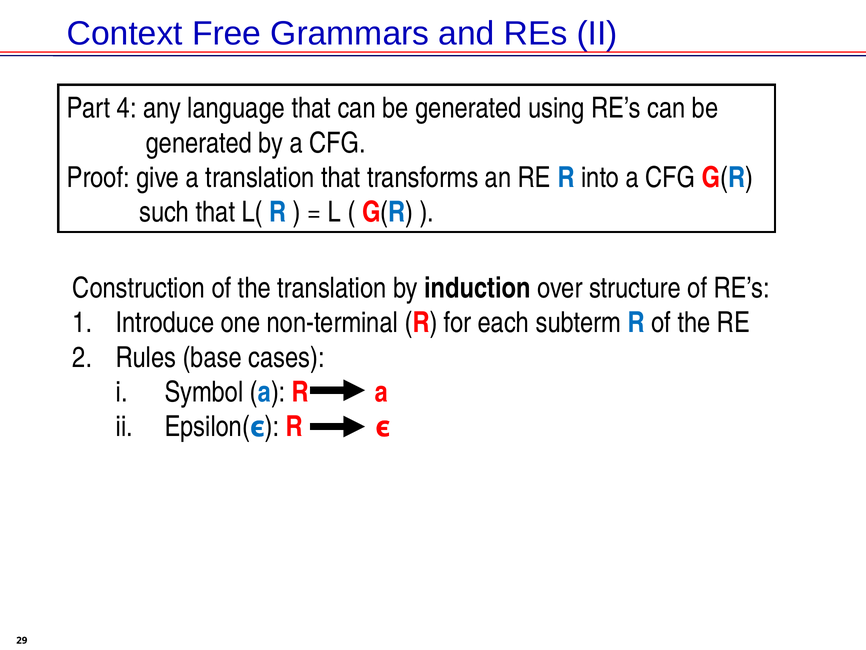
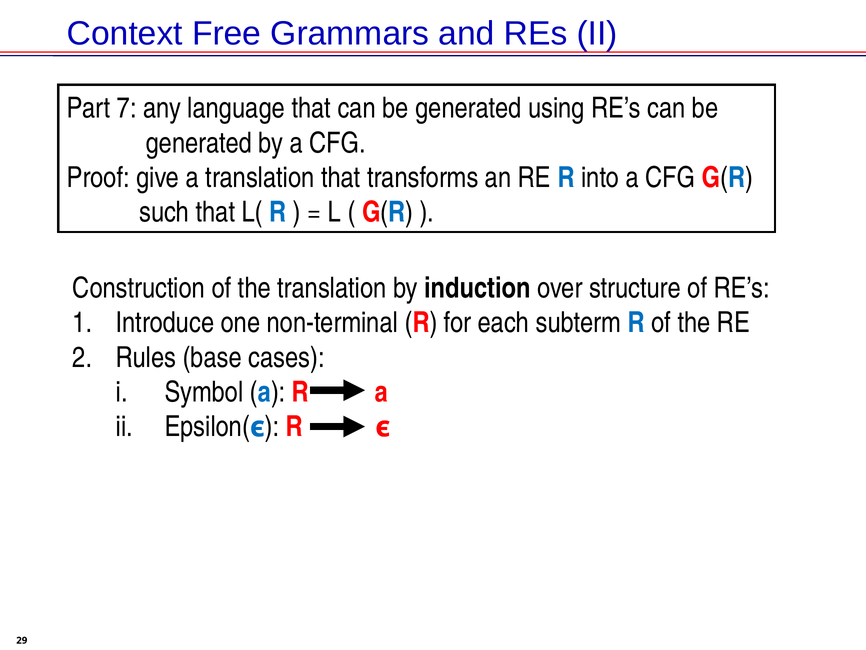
4: 4 -> 7
